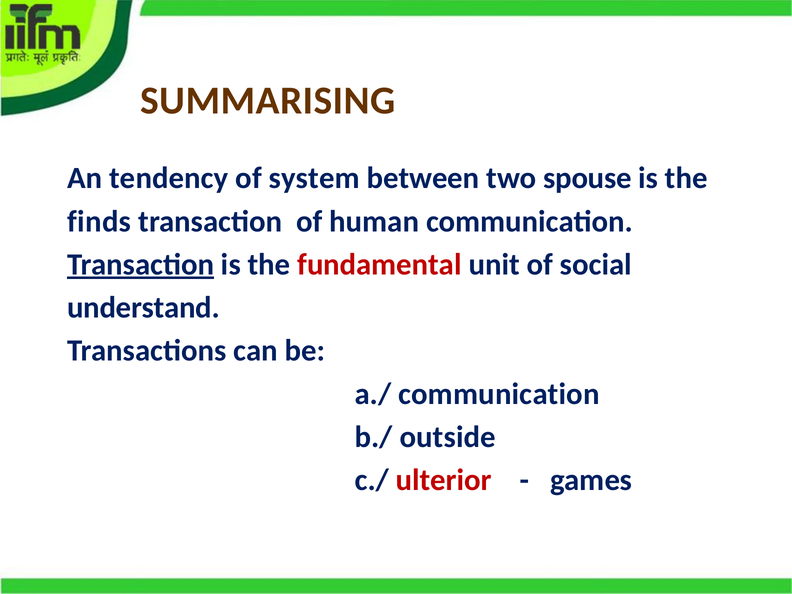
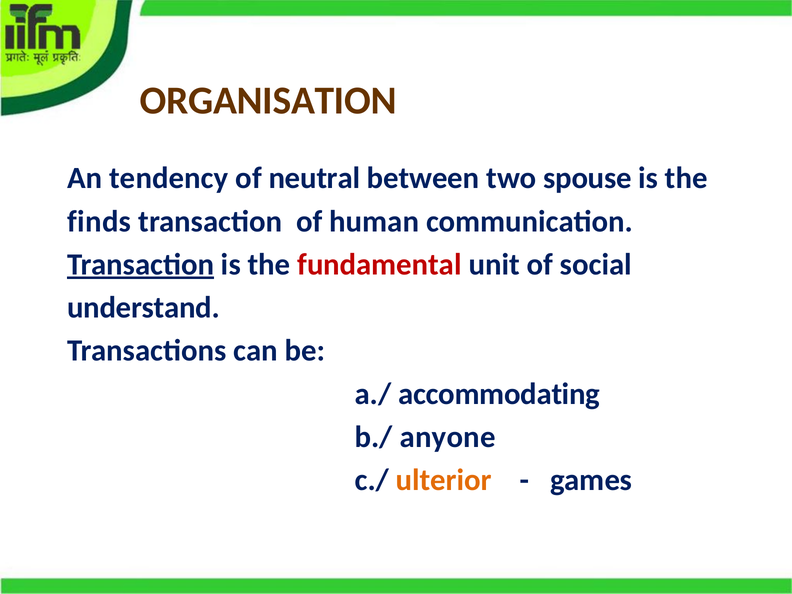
SUMMARISING: SUMMARISING -> ORGANISATION
system: system -> neutral
a./ communication: communication -> accommodating
outside: outside -> anyone
ulterior colour: red -> orange
